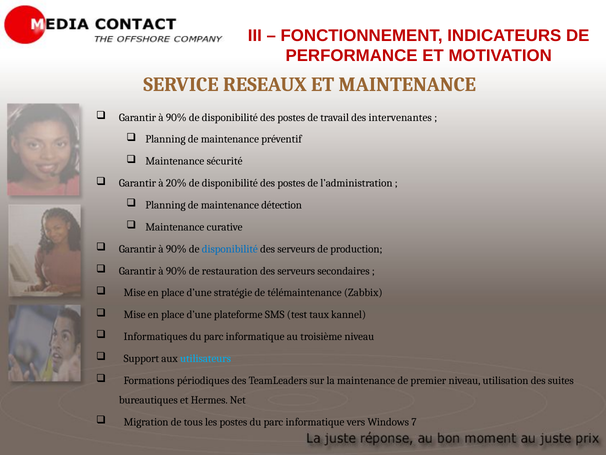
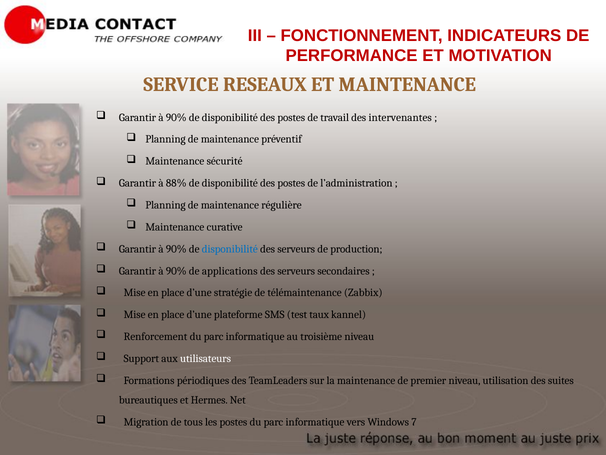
20%: 20% -> 88%
détection: détection -> régulière
restauration: restauration -> applications
Informatiques: Informatiques -> Renforcement
utilisateurs colour: light blue -> white
